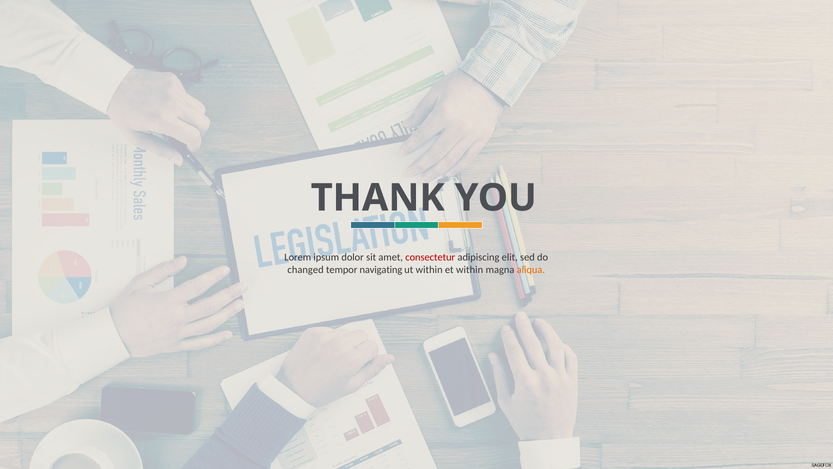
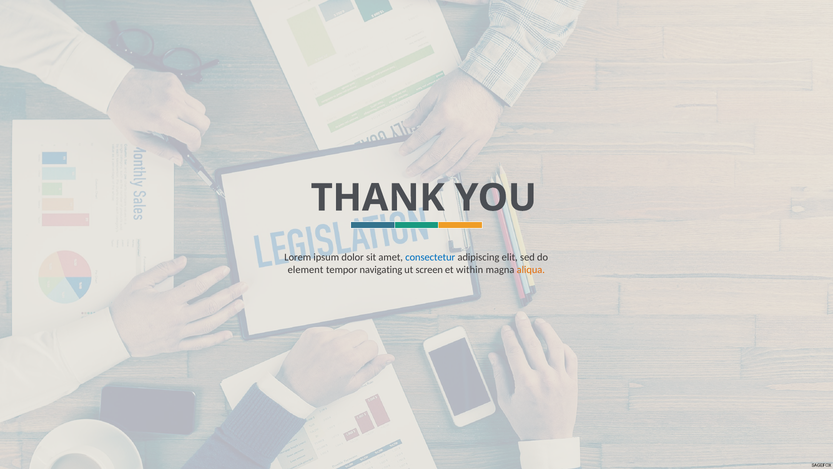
consectetur colour: red -> blue
changed: changed -> element
ut within: within -> screen
